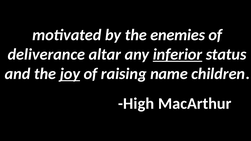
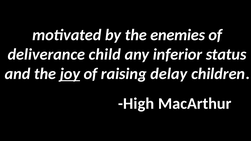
altar: altar -> child
inferior underline: present -> none
name: name -> delay
